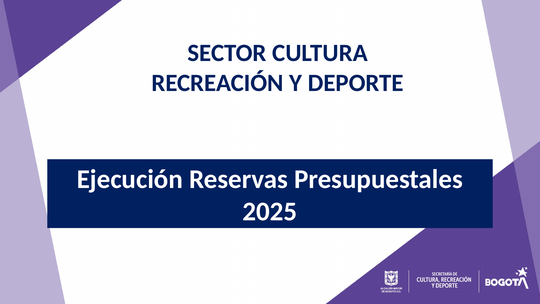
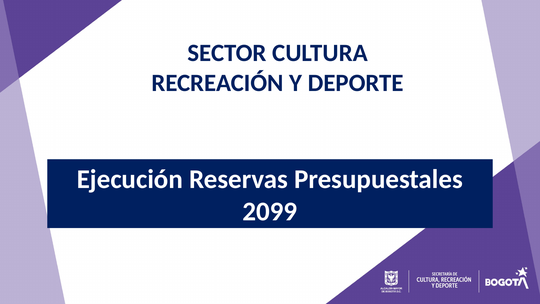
2025: 2025 -> 2099
